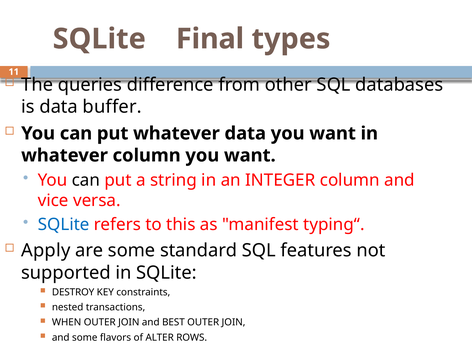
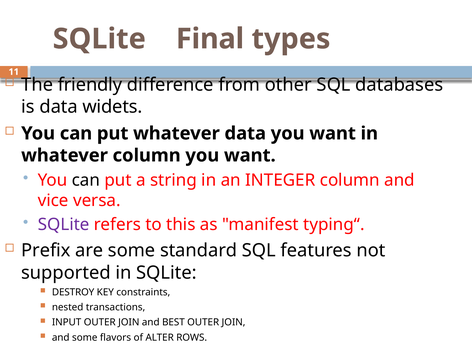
queries: queries -> friendly
buffer: buffer -> widets
SQLite at (64, 225) colour: blue -> purple
Apply: Apply -> Prefix
WHEN: WHEN -> INPUT
